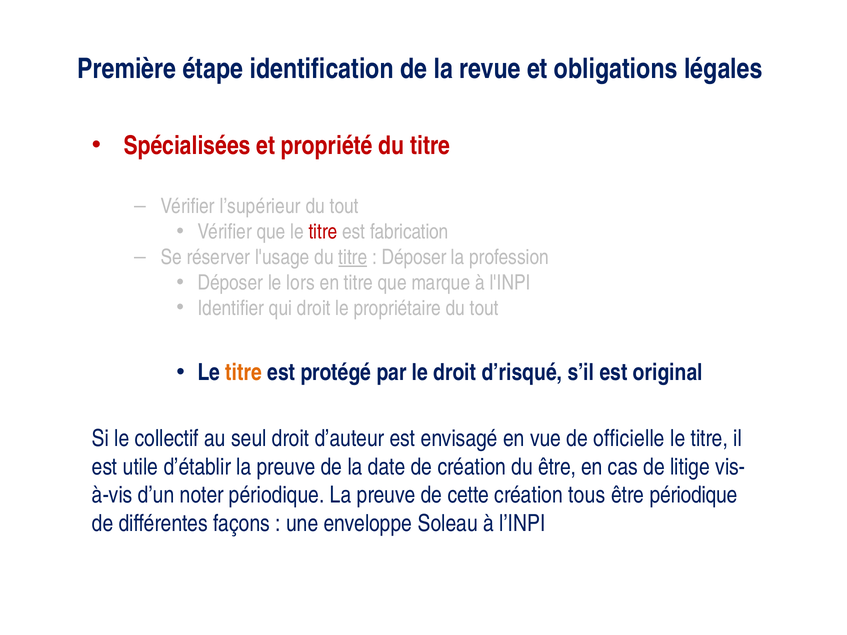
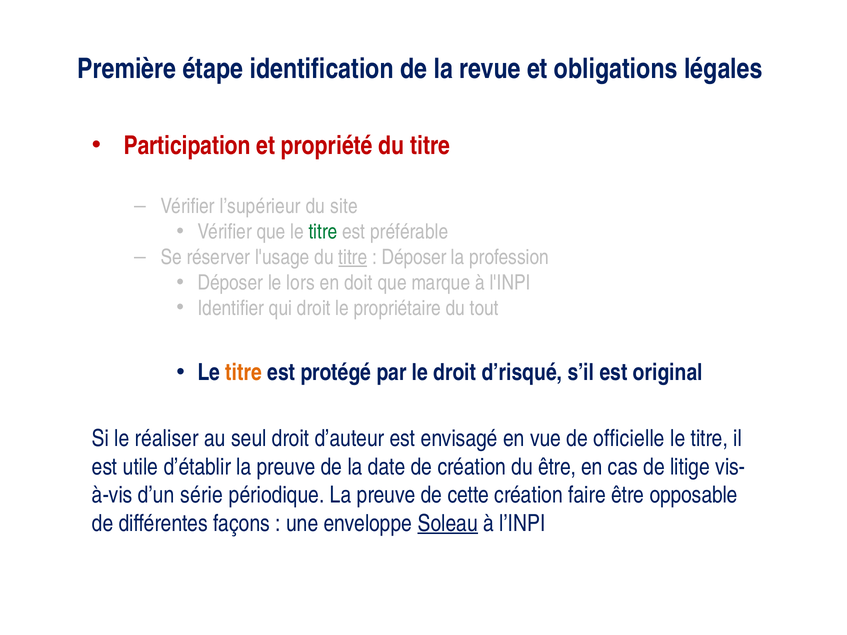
Spécialisées: Spécialisées -> Participation
tout at (344, 207): tout -> site
titre at (323, 232) colour: red -> green
fabrication: fabrication -> préférable
en titre: titre -> doit
collectif: collectif -> réaliser
noter: noter -> série
tous: tous -> faire
être périodique: périodique -> opposable
Soleau underline: none -> present
